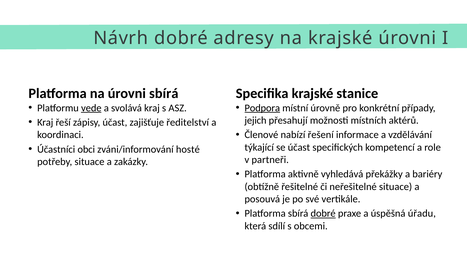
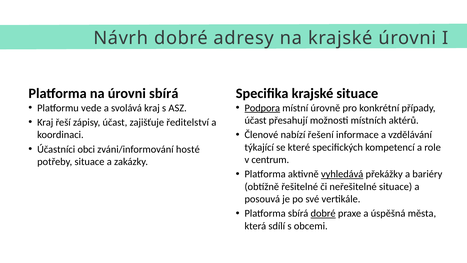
krajské stanice: stanice -> situace
vede underline: present -> none
jejich at (256, 120): jejich -> účast
se účast: účast -> které
partneři: partneři -> centrum
vyhledává underline: none -> present
úřadu: úřadu -> města
